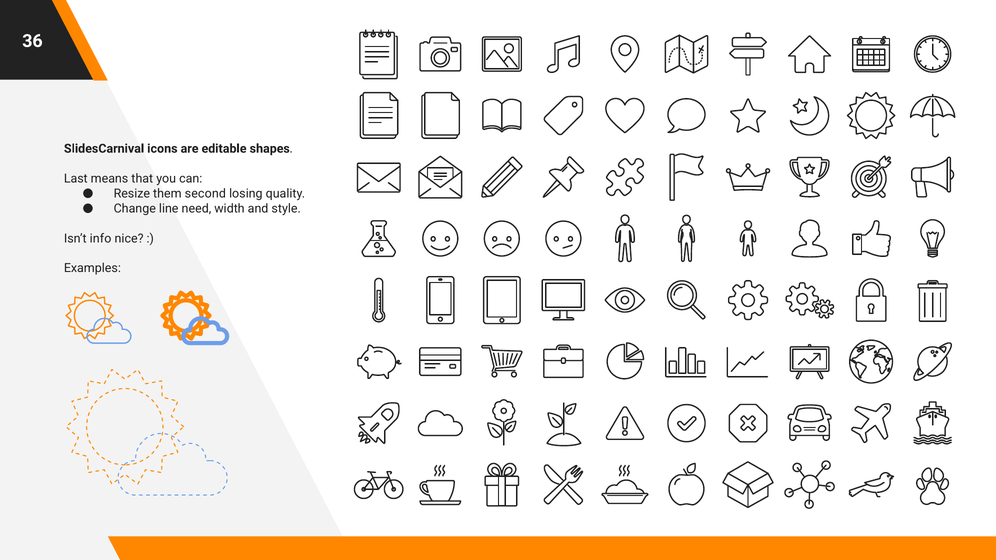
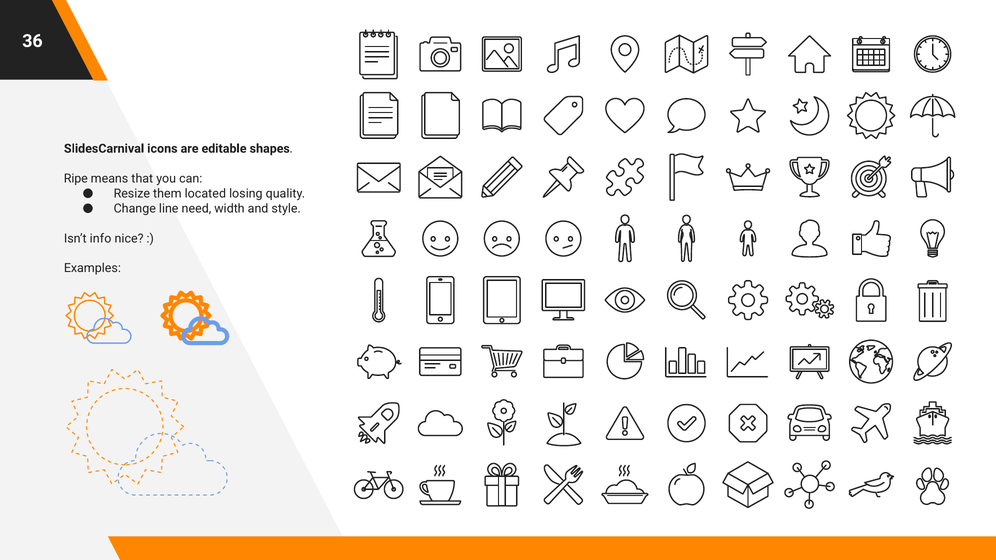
Last: Last -> Ripe
second: second -> located
